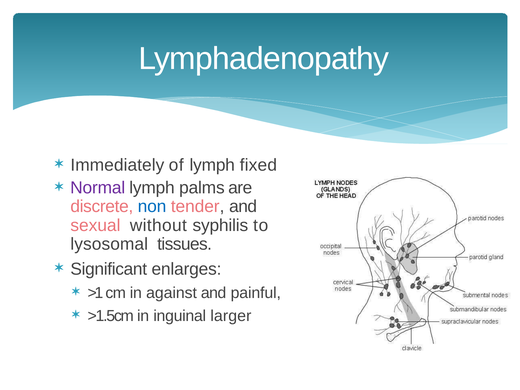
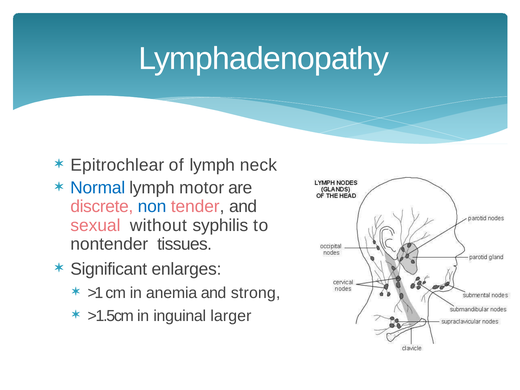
Immediately: Immediately -> Epitrochlear
fixed: fixed -> neck
Normal colour: purple -> blue
palms: palms -> motor
lysosomal: lysosomal -> nontender
against: against -> anemia
painful: painful -> strong
